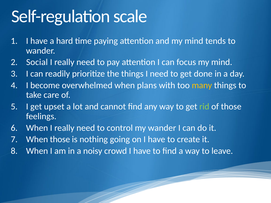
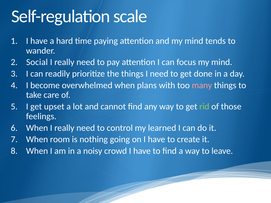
many colour: yellow -> pink
my wander: wander -> learned
When those: those -> room
